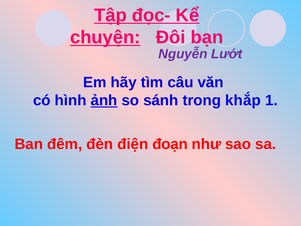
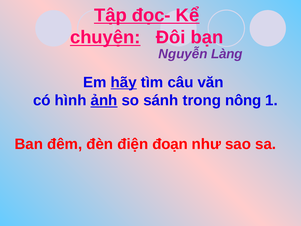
Lướt: Lướt -> Làng
hãy underline: none -> present
khắp: khắp -> nông
